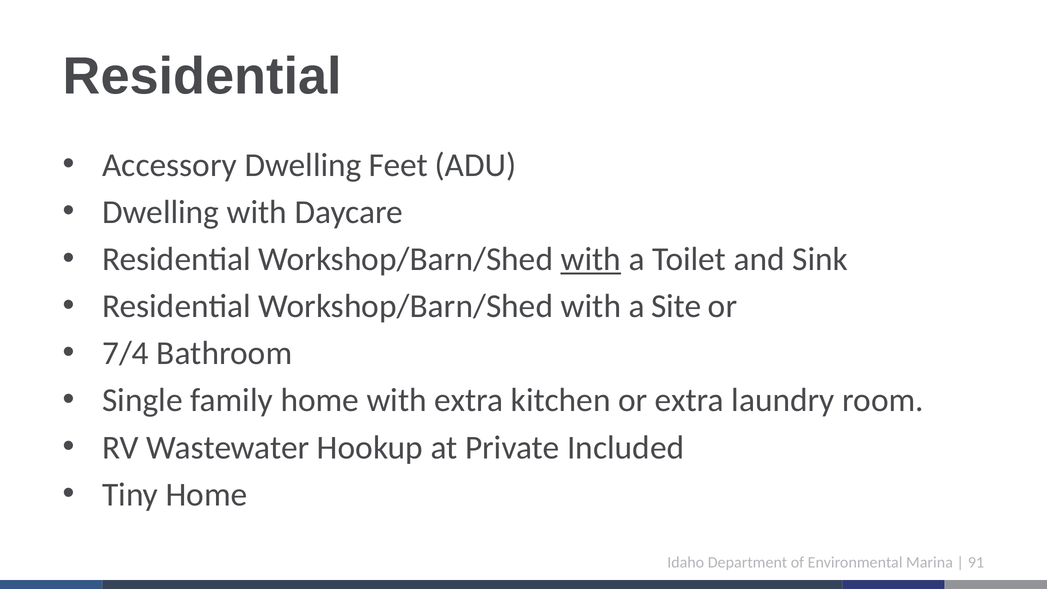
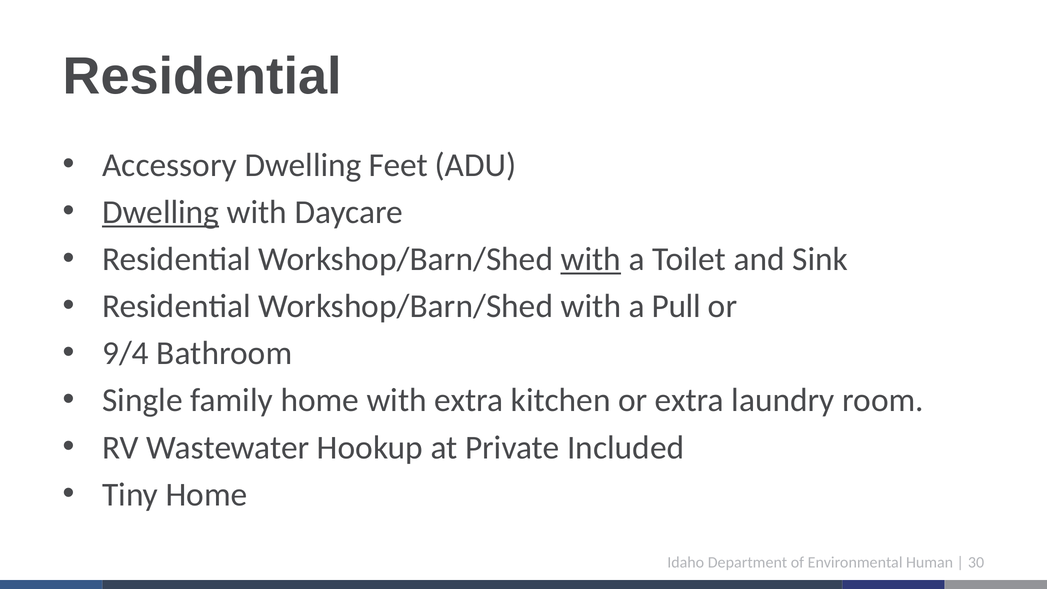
Dwelling at (161, 212) underline: none -> present
Site: Site -> Pull
7/4: 7/4 -> 9/4
Marina: Marina -> Human
91: 91 -> 30
